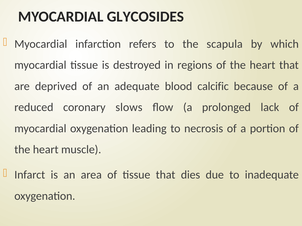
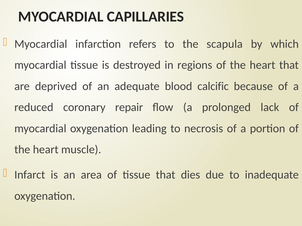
GLYCOSIDES: GLYCOSIDES -> CAPILLARIES
slows: slows -> repair
